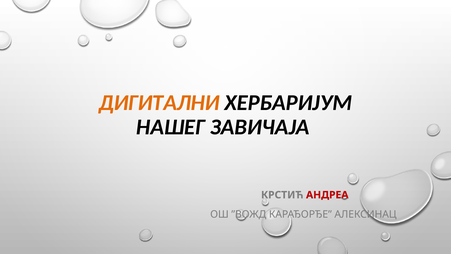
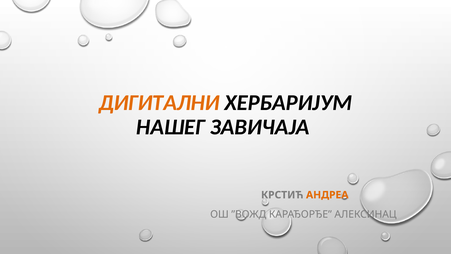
АНДРЕА colour: red -> orange
